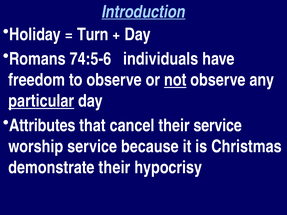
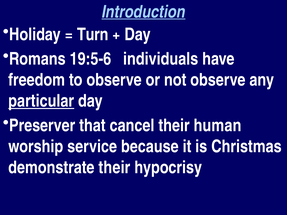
74:5-6: 74:5-6 -> 19:5-6
not underline: present -> none
Attributes: Attributes -> Preserver
their service: service -> human
